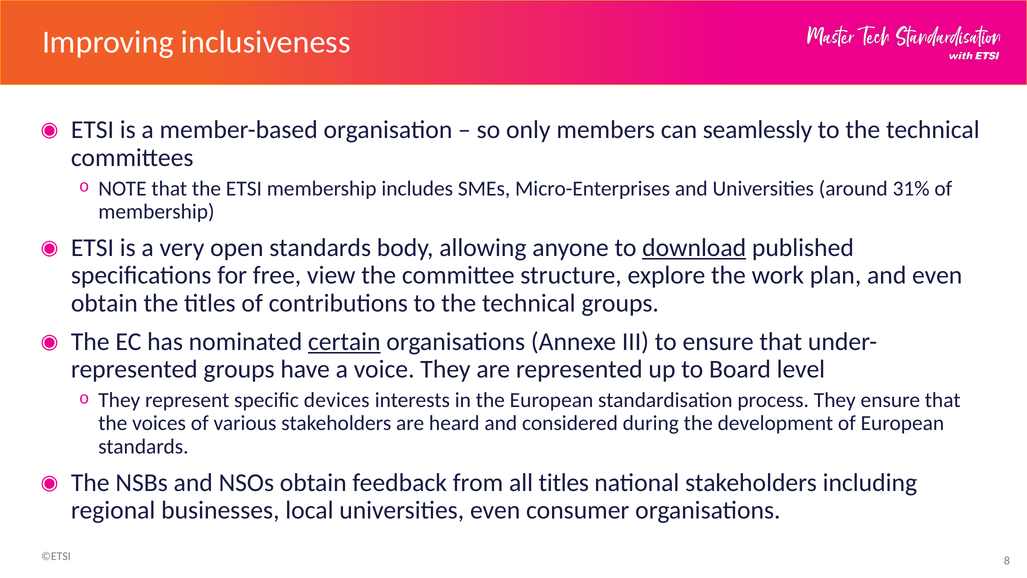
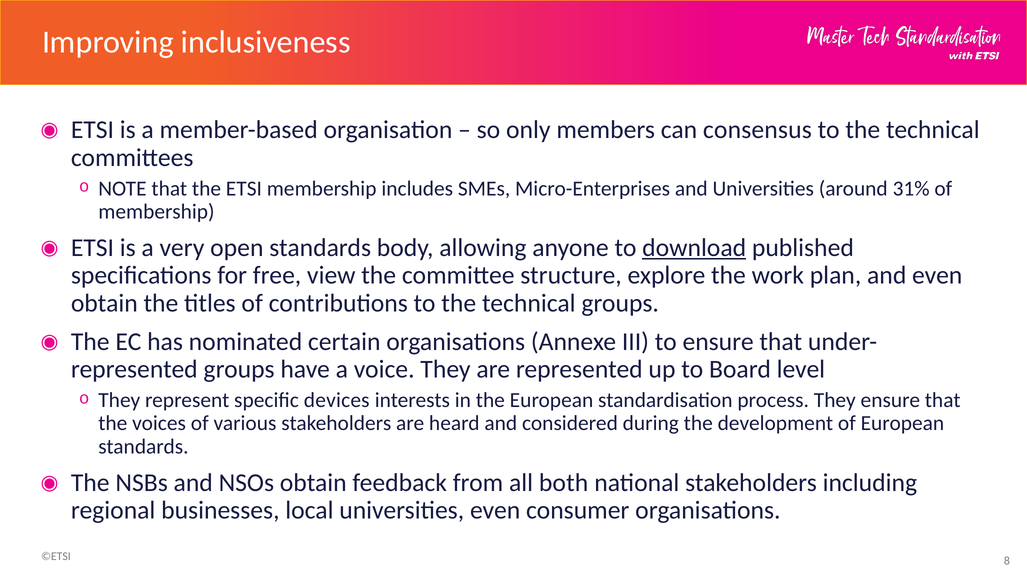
seamlessly: seamlessly -> consensus
certain underline: present -> none
all titles: titles -> both
